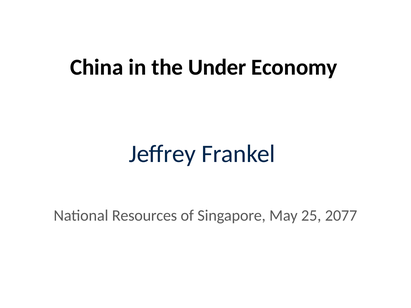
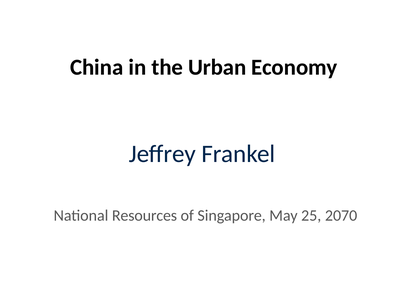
Under: Under -> Urban
2077: 2077 -> 2070
